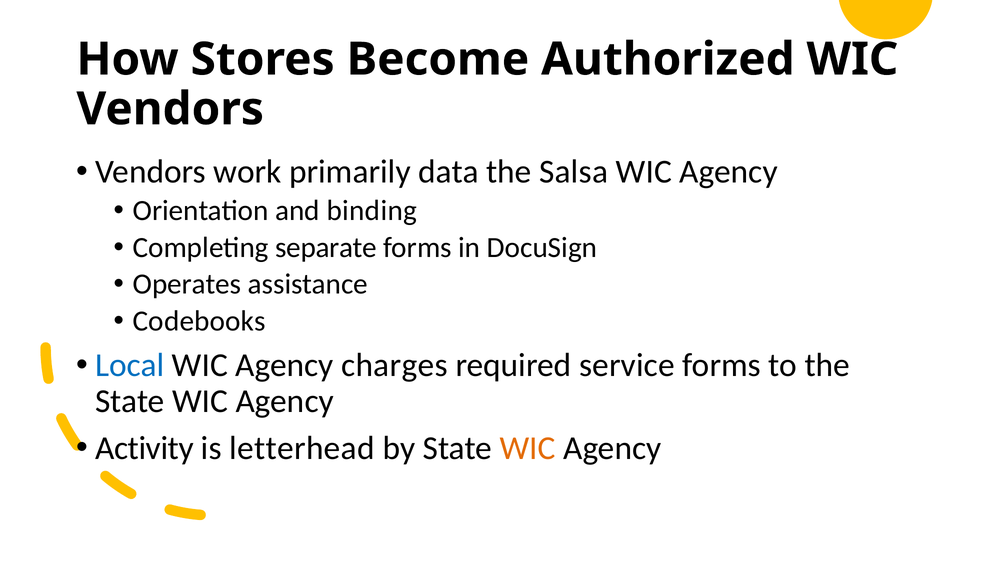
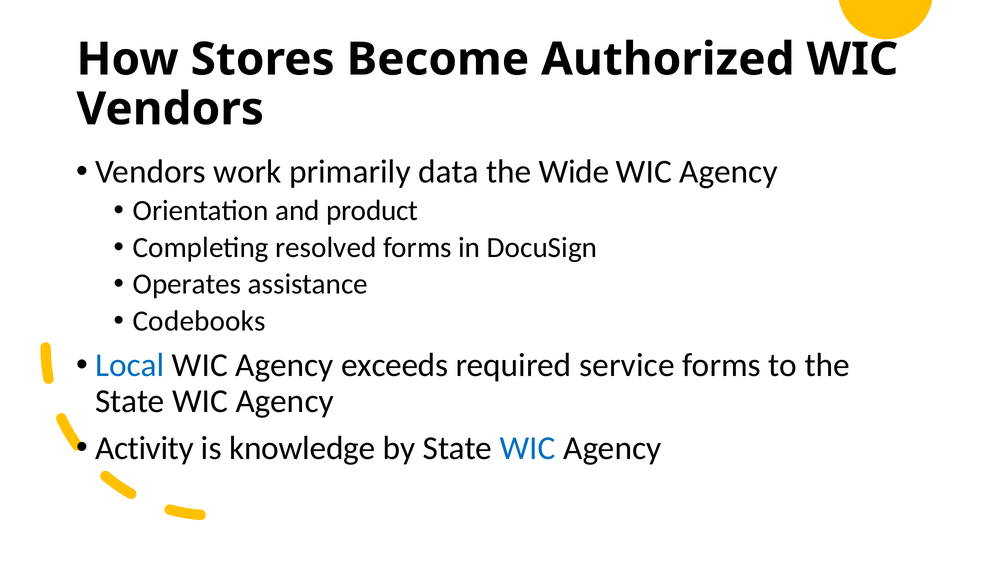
Salsa: Salsa -> Wide
binding: binding -> product
separate: separate -> resolved
charges: charges -> exceeds
letterhead: letterhead -> knowledge
WIC at (528, 448) colour: orange -> blue
